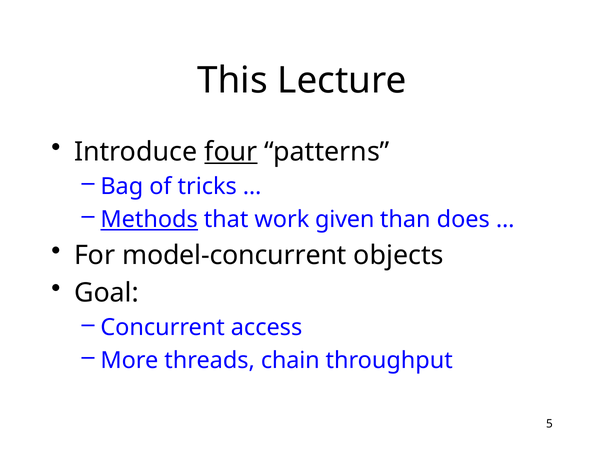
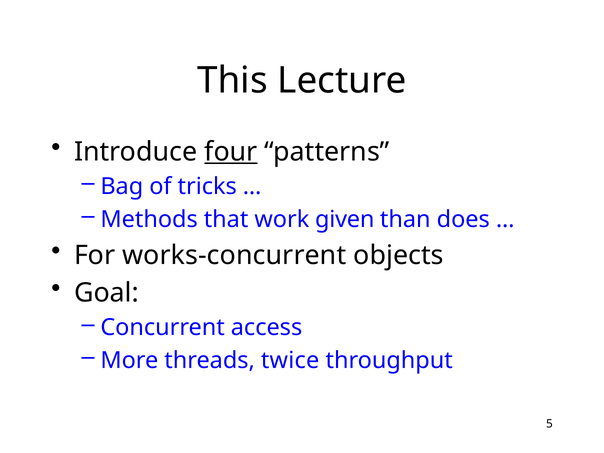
Methods underline: present -> none
model-concurrent: model-concurrent -> works-concurrent
chain: chain -> twice
